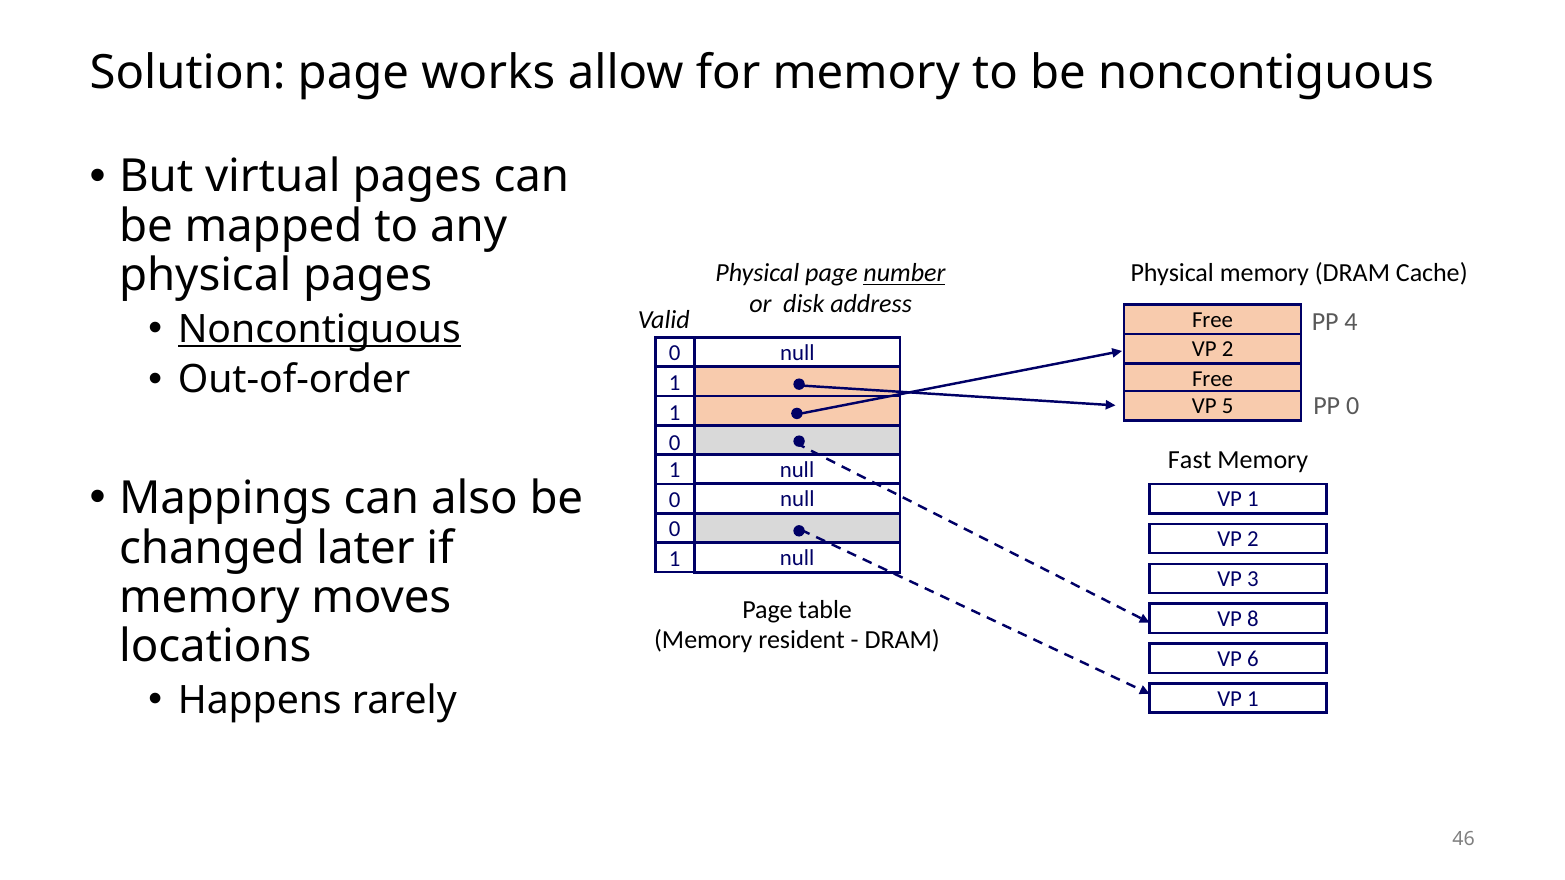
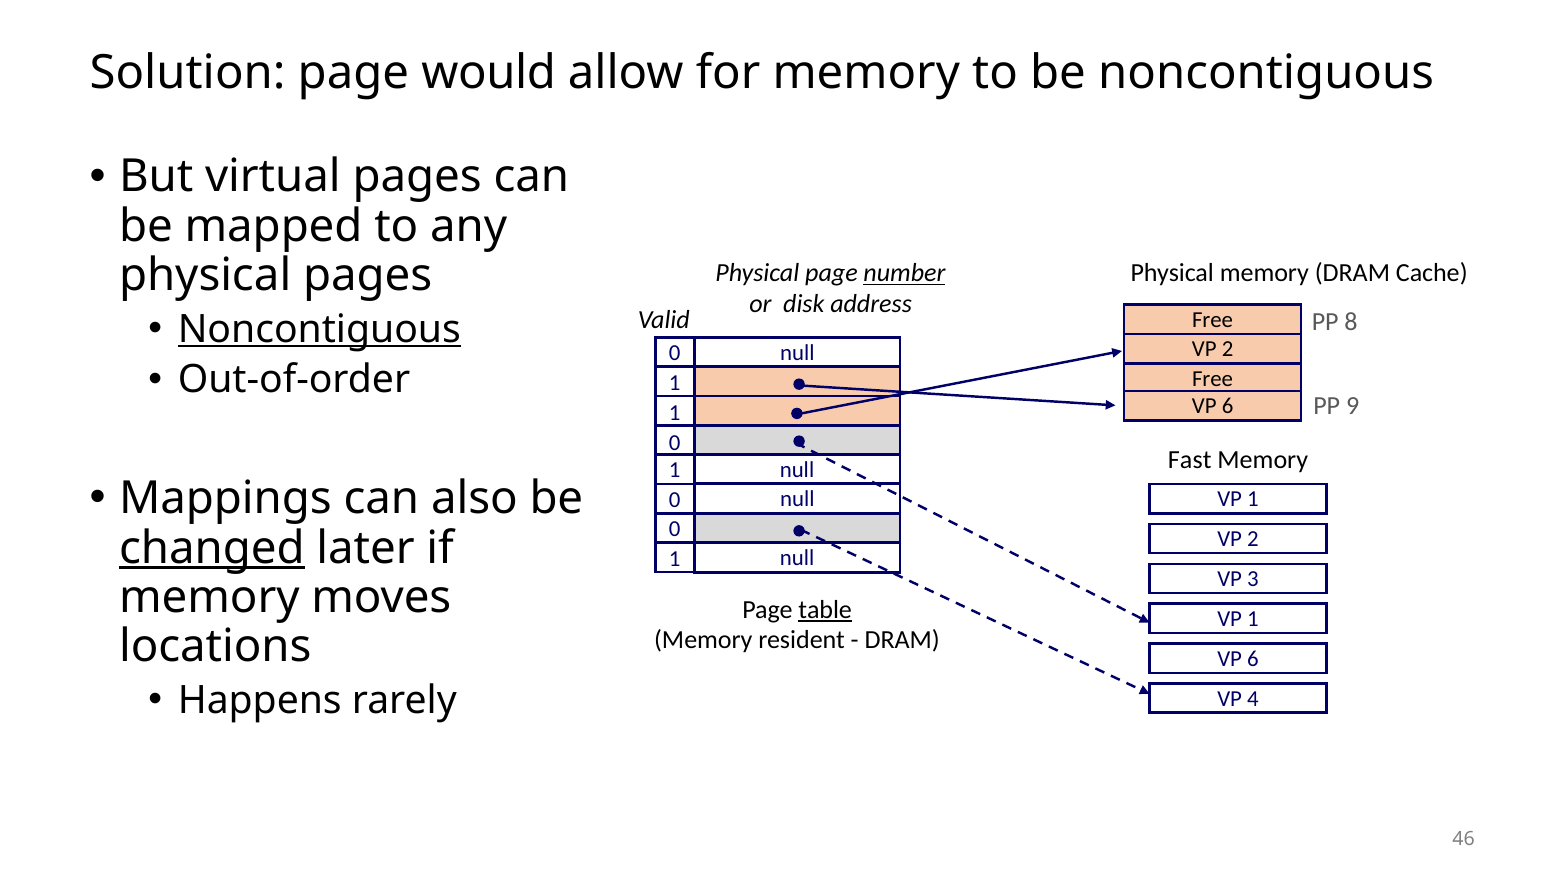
works: works -> would
4: 4 -> 8
PP 0: 0 -> 9
5 at (1228, 406): 5 -> 6
changed underline: none -> present
table underline: none -> present
8 at (1253, 619): 8 -> 1
1 at (1253, 699): 1 -> 4
